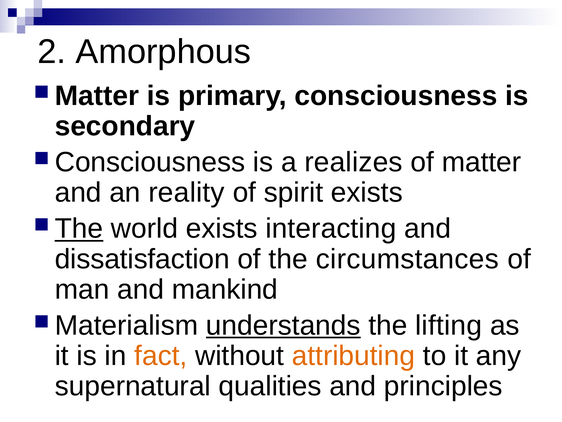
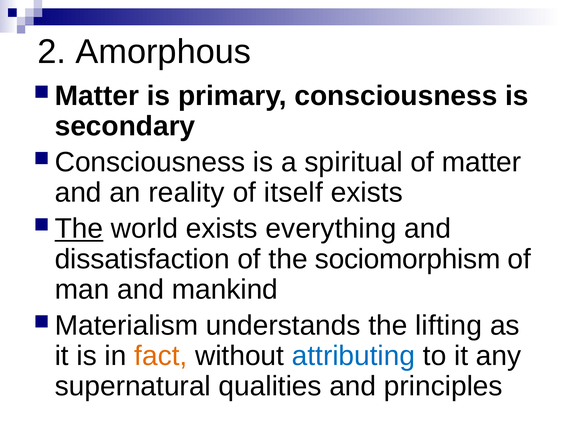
realizes: realizes -> spiritual
spirit: spirit -> itself
interacting: interacting -> everything
circumstances: circumstances -> sociomorphism
understands underline: present -> none
attributing colour: orange -> blue
